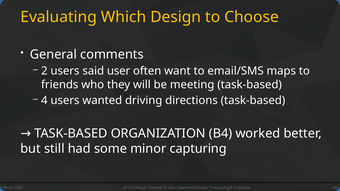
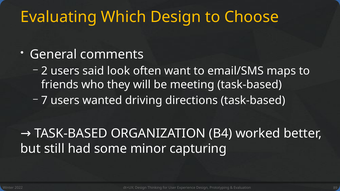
said user: user -> look
4: 4 -> 7
